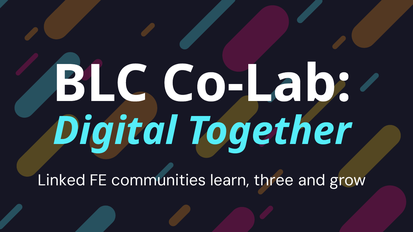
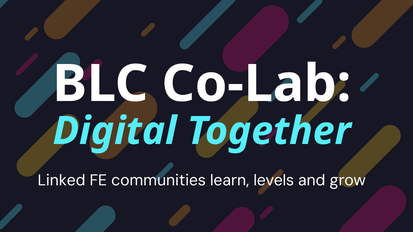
three: three -> levels
